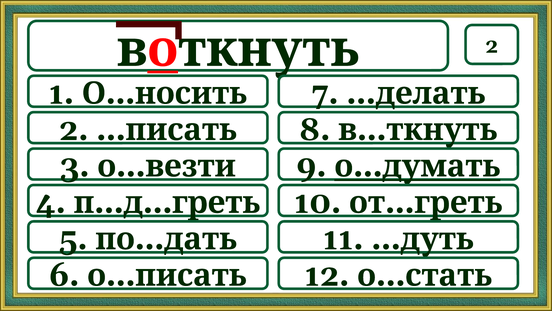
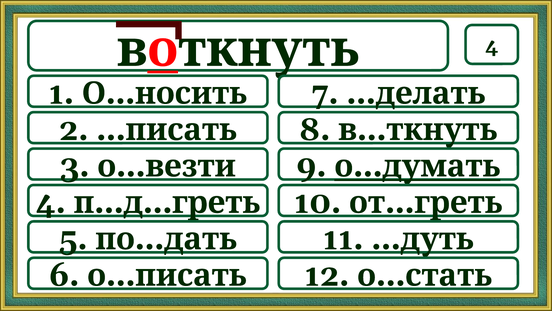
2 at (492, 46): 2 -> 4
